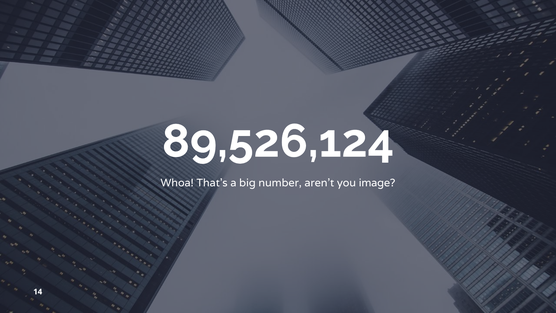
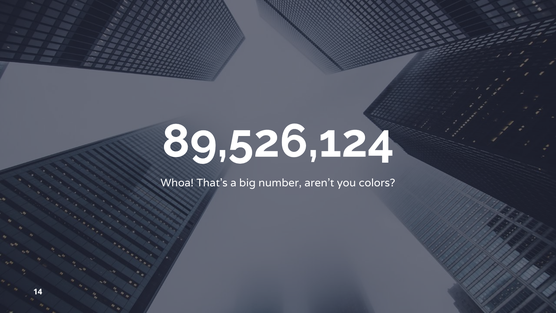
image: image -> colors
